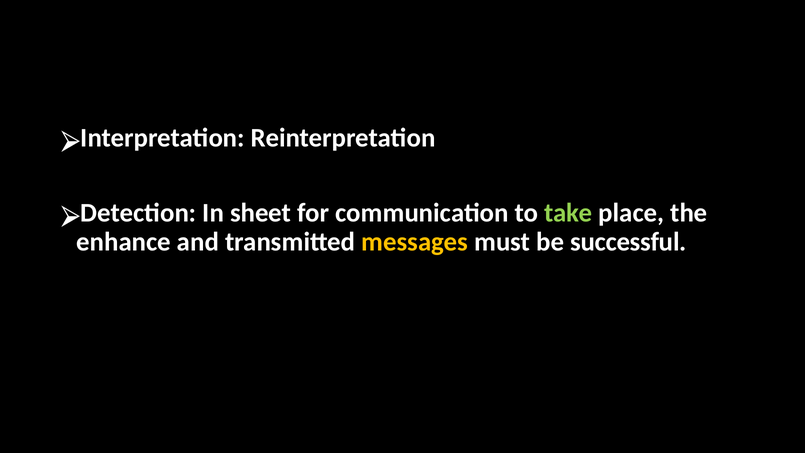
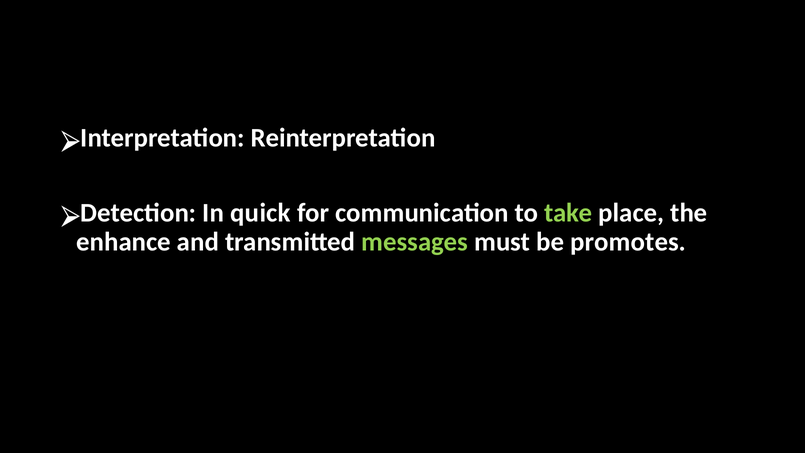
sheet: sheet -> quick
messages colour: yellow -> light green
successful: successful -> promotes
